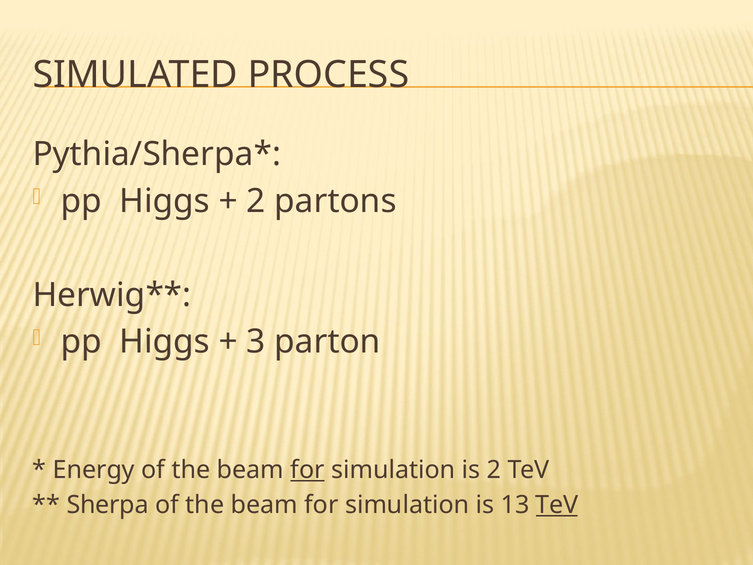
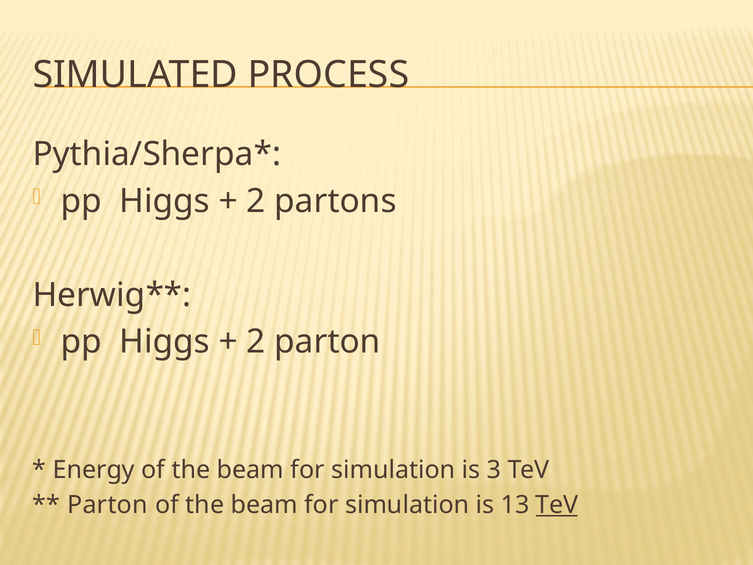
3 at (256, 342): 3 -> 2
for at (308, 470) underline: present -> none
is 2: 2 -> 3
Sherpa at (108, 505): Sherpa -> Parton
